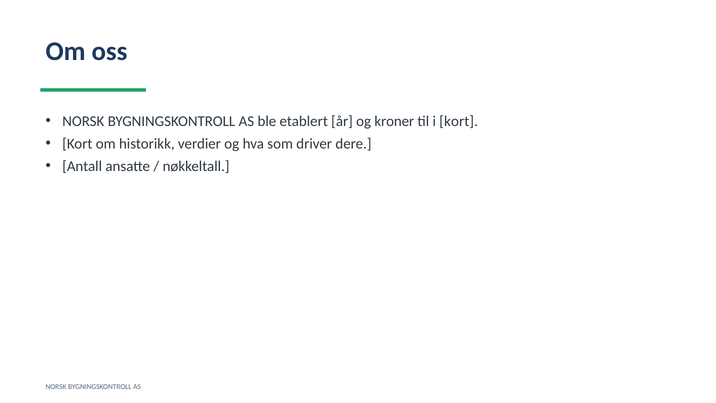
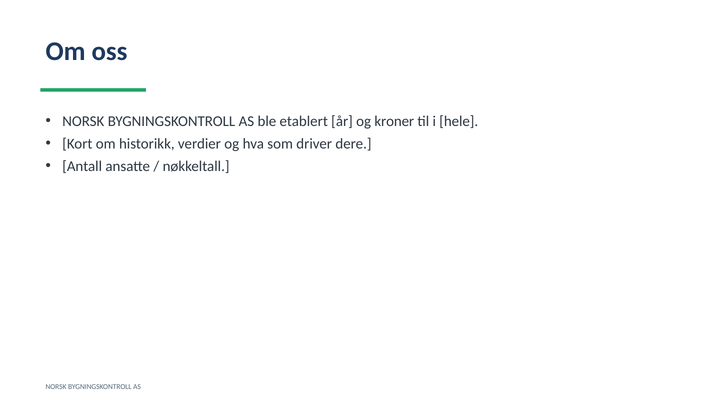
i kort: kort -> hele
